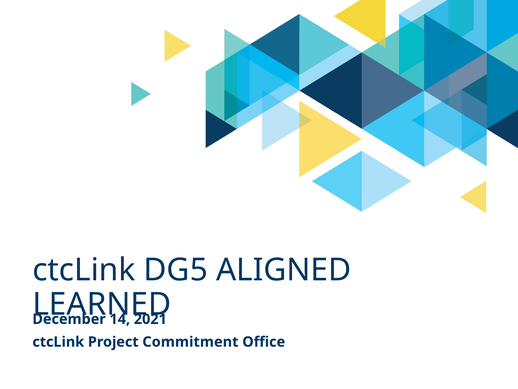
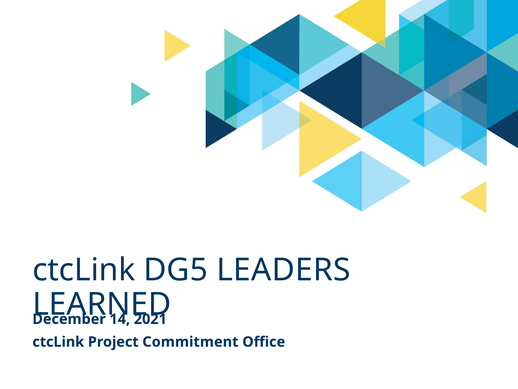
ALIGNED: ALIGNED -> LEADERS
